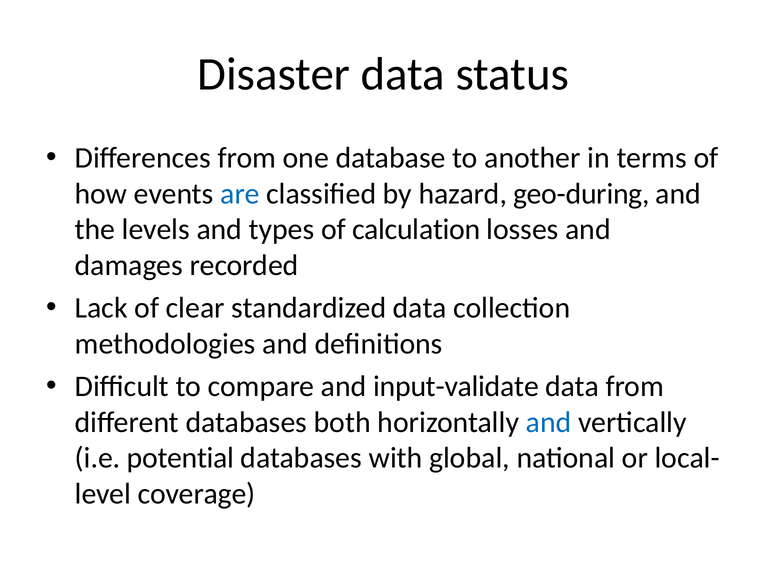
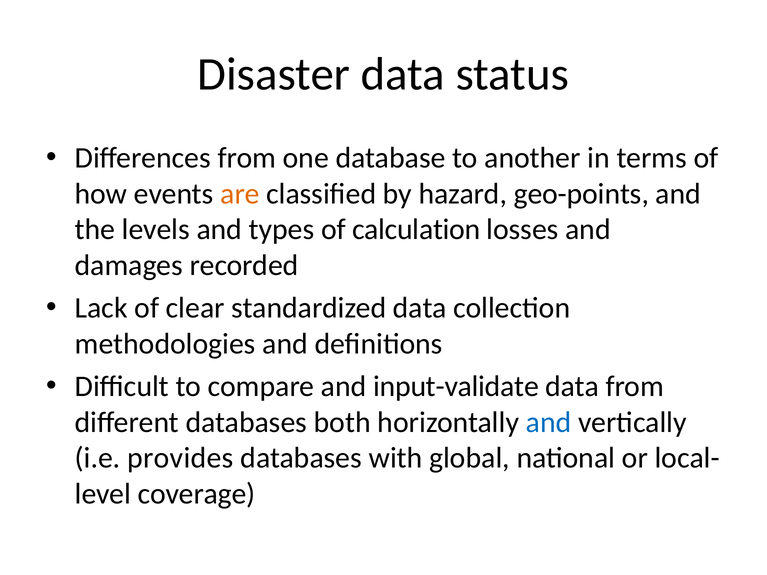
are colour: blue -> orange
geo-during: geo-during -> geo-points
potential: potential -> provides
